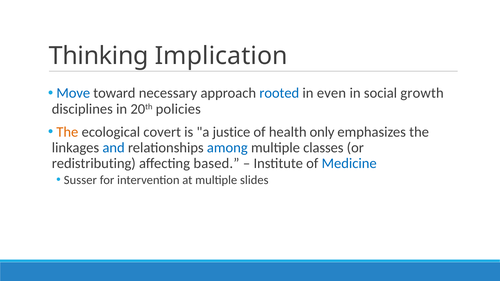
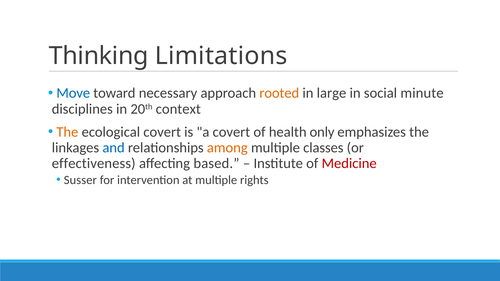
Implication: Implication -> Limitations
rooted colour: blue -> orange
even: even -> large
growth: growth -> minute
policies: policies -> context
a justice: justice -> covert
among colour: blue -> orange
redistributing: redistributing -> effectiveness
Medicine colour: blue -> red
slides: slides -> rights
